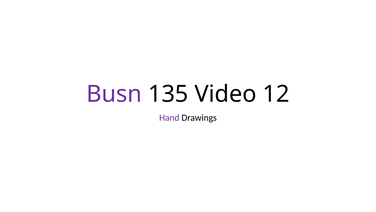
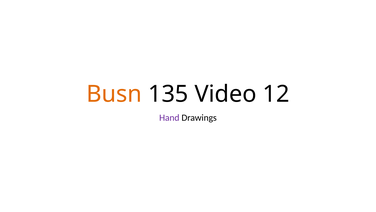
Busn colour: purple -> orange
